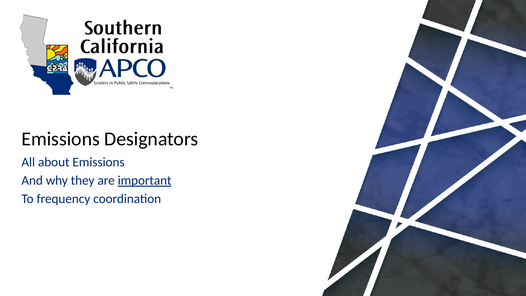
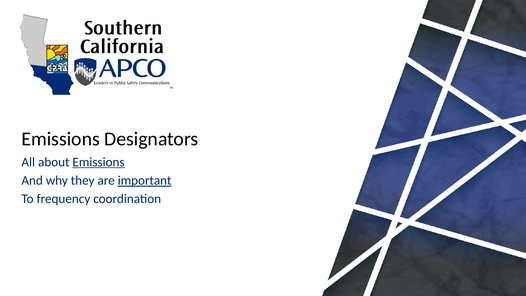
Emissions at (99, 162) underline: none -> present
